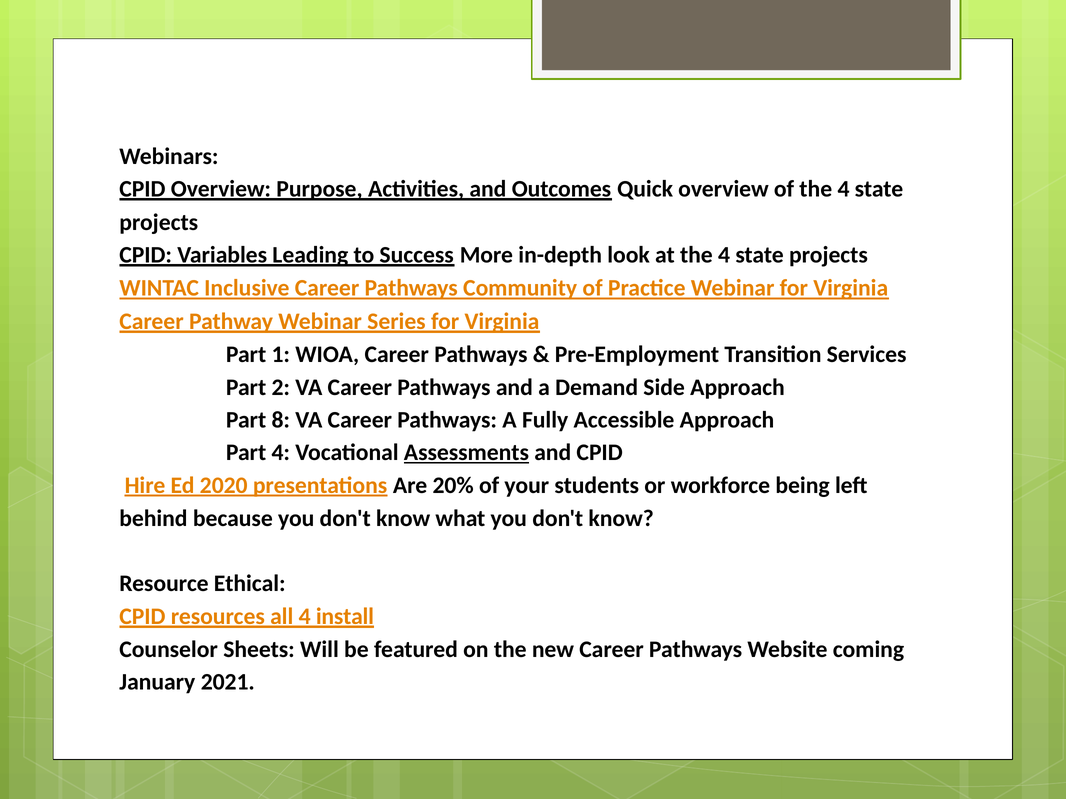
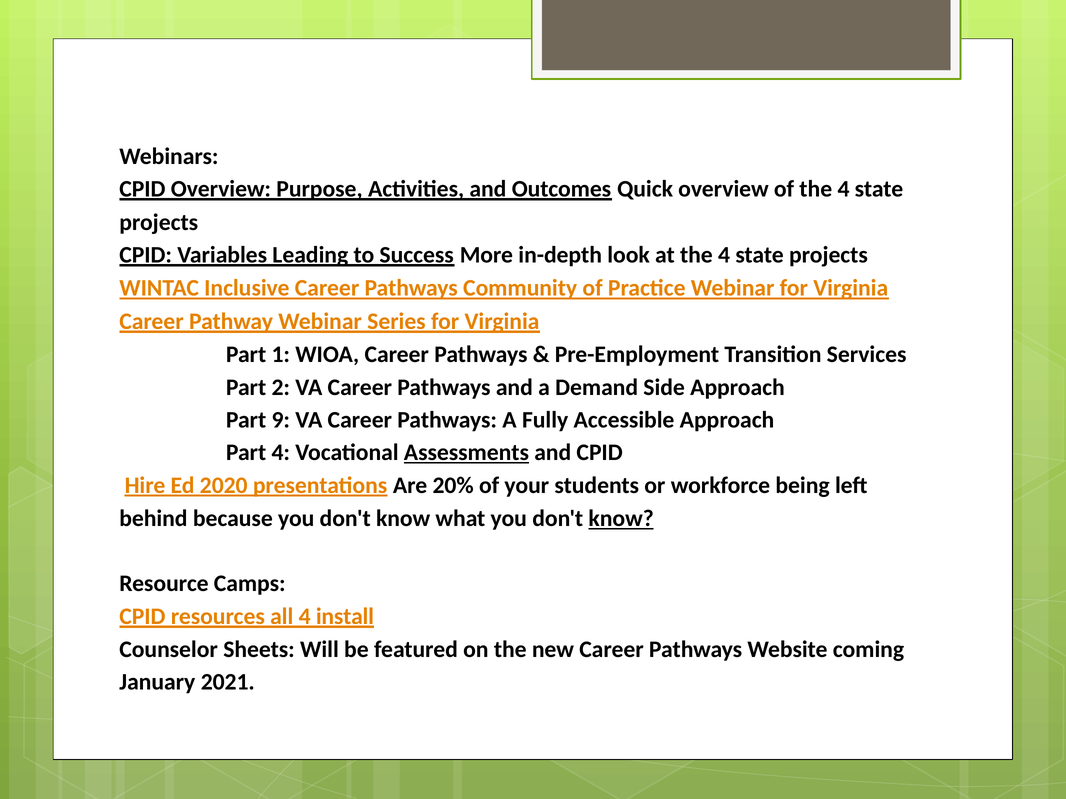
8: 8 -> 9
know at (621, 519) underline: none -> present
Ethical: Ethical -> Camps
